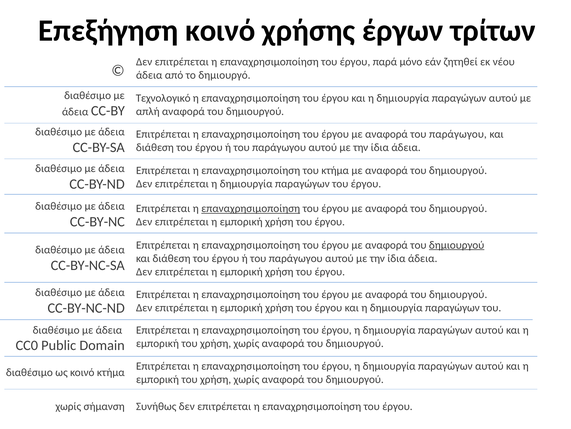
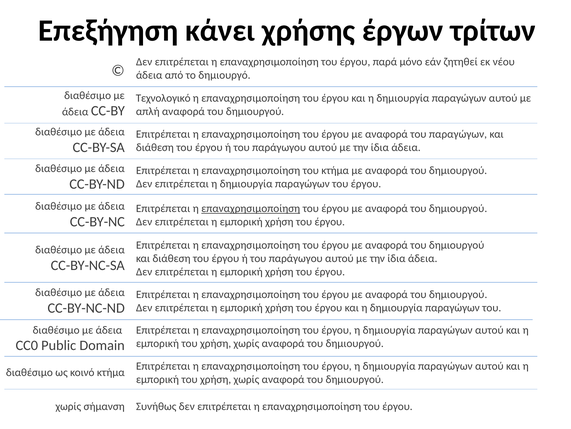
Επεξήγηση κοινό: κοινό -> κάνει
αναφορά του παράγωγου: παράγωγου -> παραγώγων
δημιουργού at (457, 245) underline: present -> none
